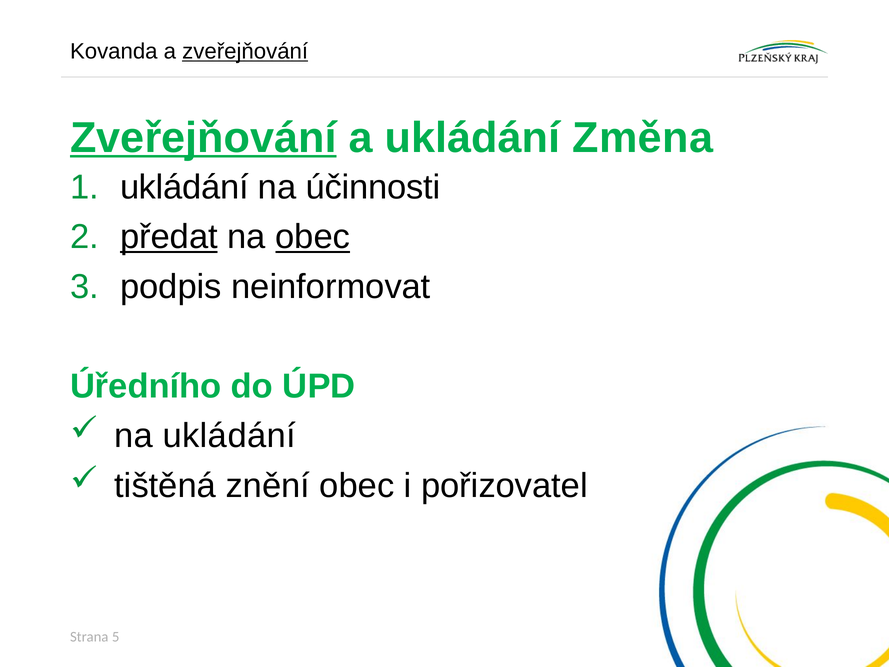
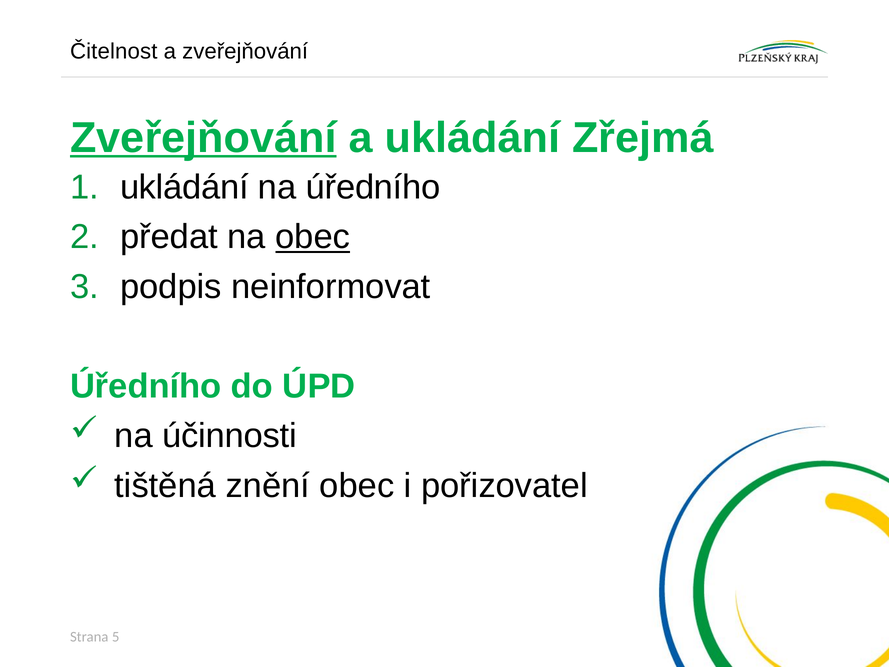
Kovanda: Kovanda -> Čitelnost
zveřejňování at (245, 51) underline: present -> none
Změna: Změna -> Zřejmá
na účinnosti: účinnosti -> úředního
předat underline: present -> none
na ukládání: ukládání -> účinnosti
